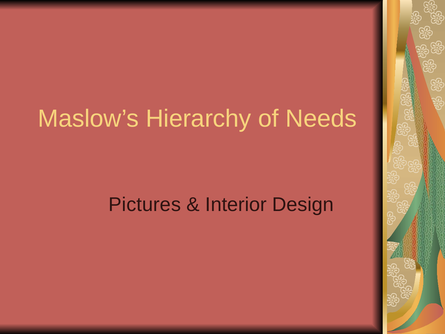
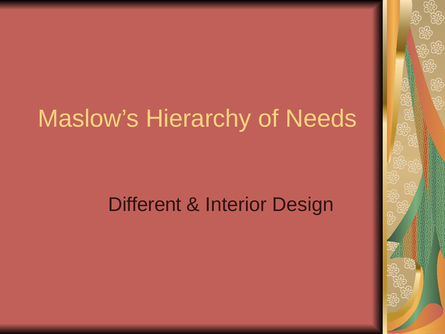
Pictures: Pictures -> Different
